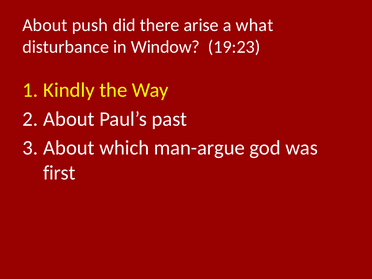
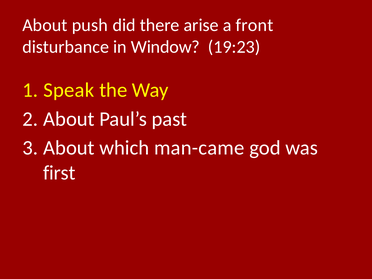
what: what -> front
Kindly: Kindly -> Speak
man-argue: man-argue -> man-came
